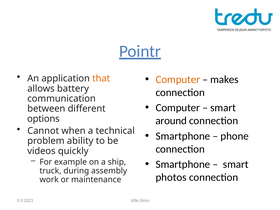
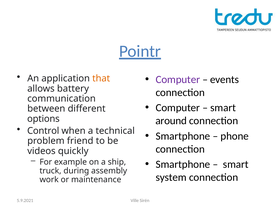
Computer at (178, 79) colour: orange -> purple
makes: makes -> events
Cannot: Cannot -> Control
ability: ability -> friend
photos: photos -> system
